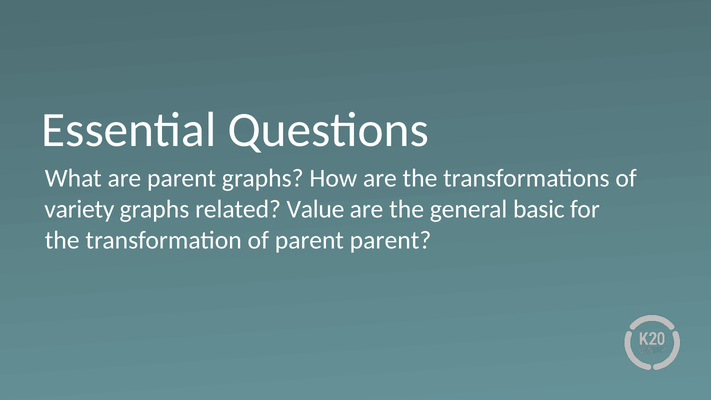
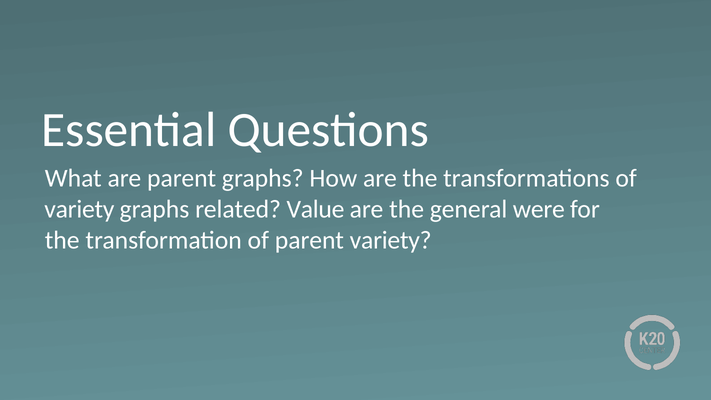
basic: basic -> were
parent parent: parent -> variety
